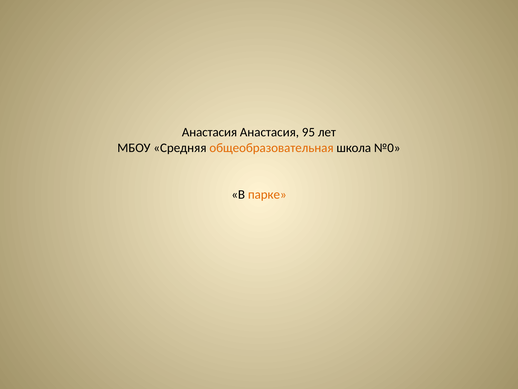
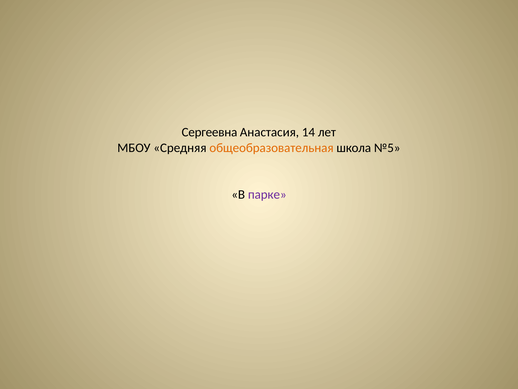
Анастасия at (209, 132): Анастасия -> Сергеевна
95: 95 -> 14
№0: №0 -> №5
парке colour: orange -> purple
